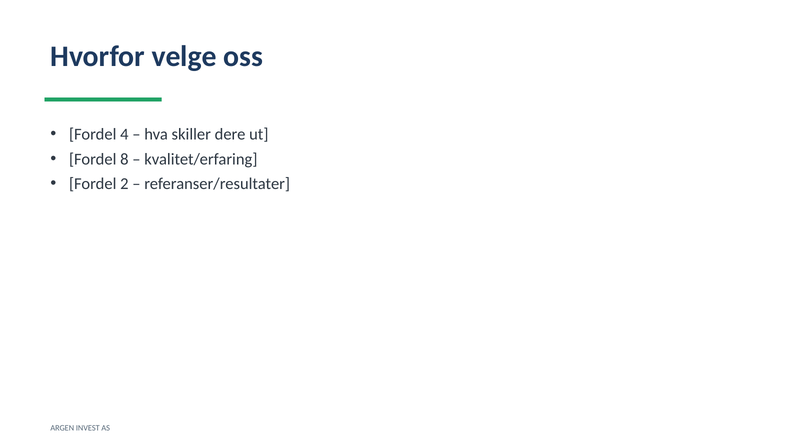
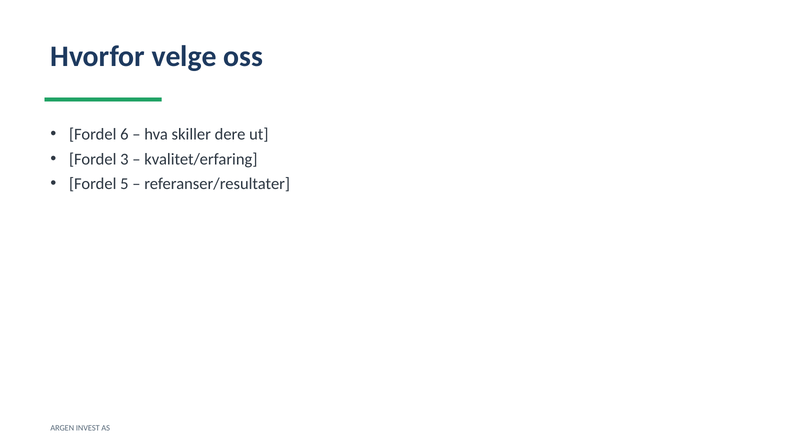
4: 4 -> 6
8: 8 -> 3
2: 2 -> 5
